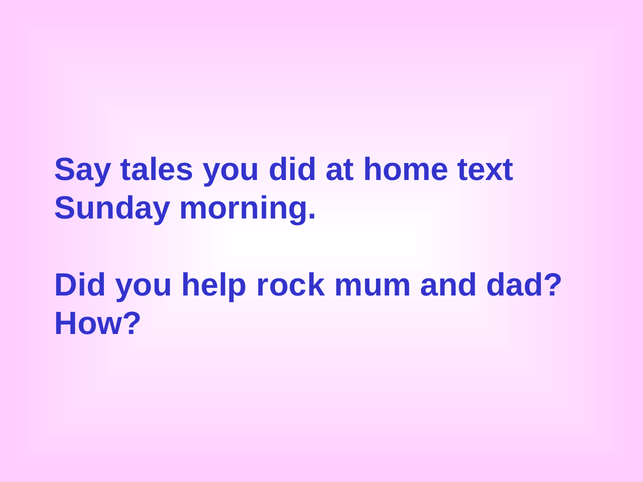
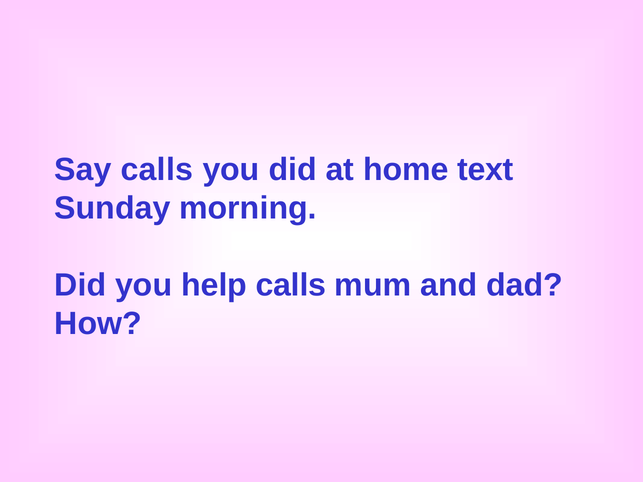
Say tales: tales -> calls
help rock: rock -> calls
